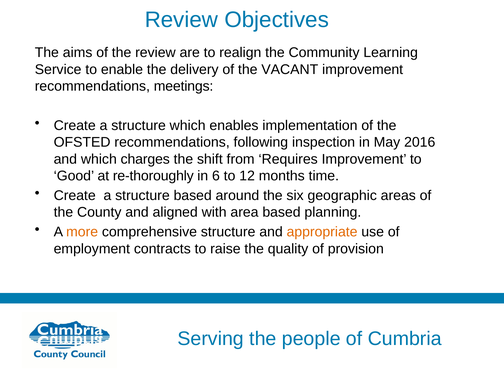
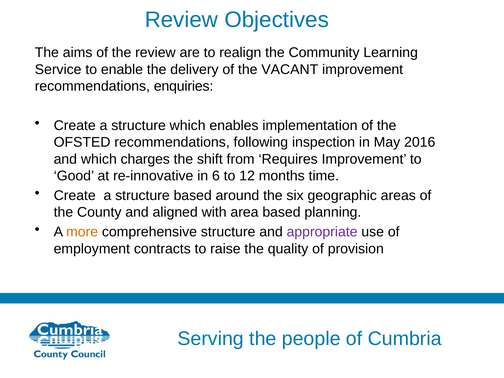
meetings: meetings -> enquiries
re-thoroughly: re-thoroughly -> re-innovative
appropriate colour: orange -> purple
